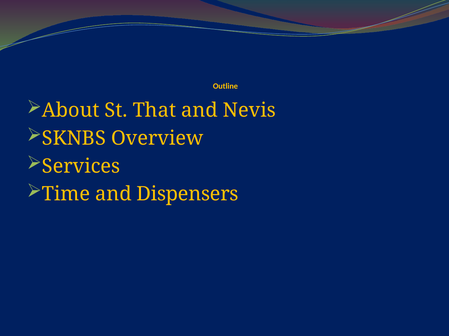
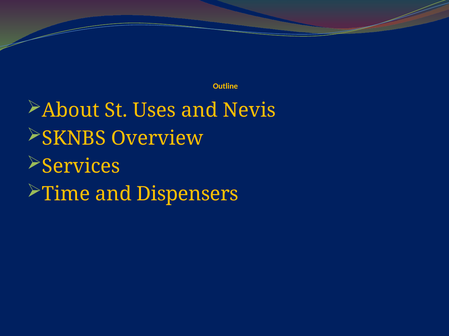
That: That -> Uses
